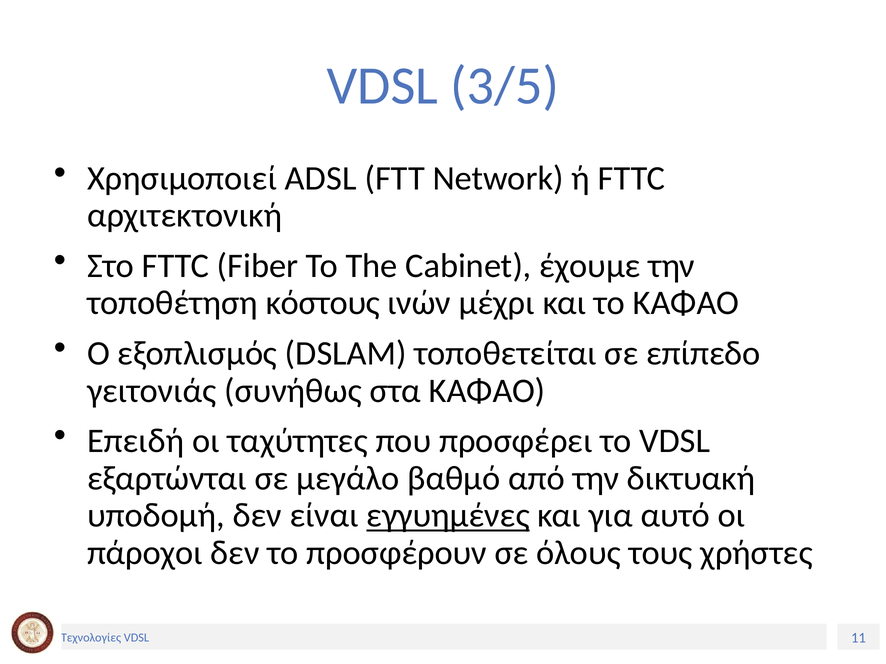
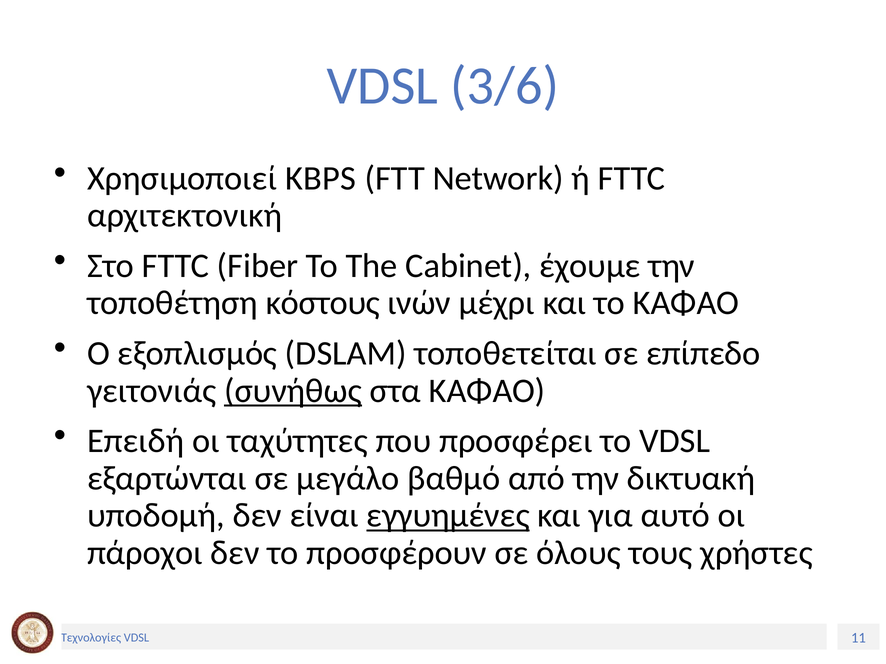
3/5: 3/5 -> 3/6
ADSL: ADSL -> KBPS
συνήθως underline: none -> present
